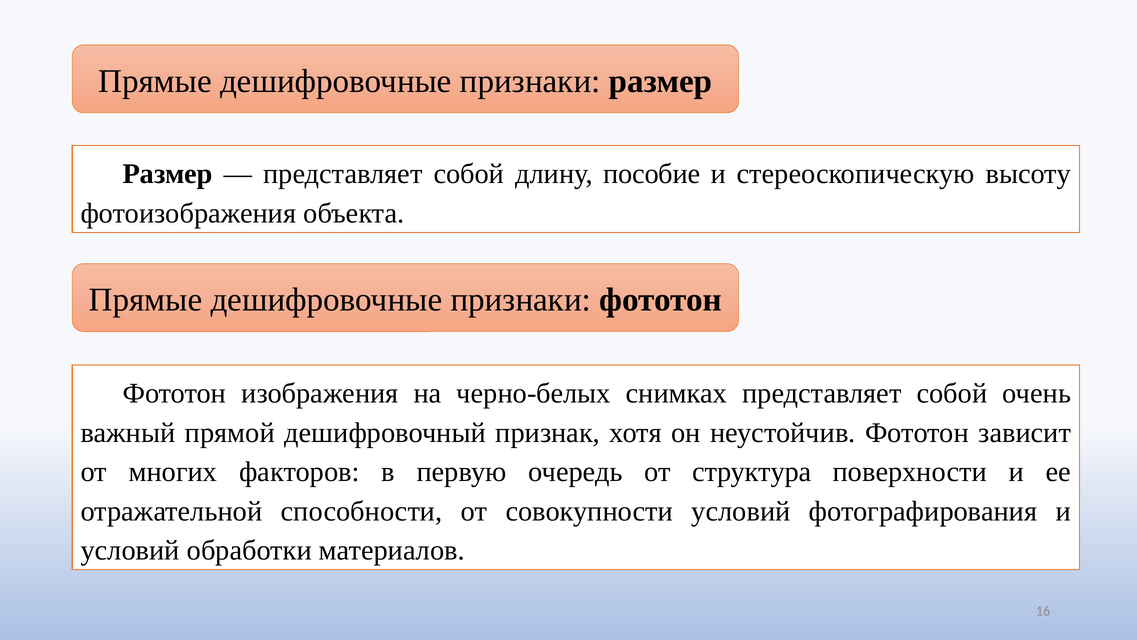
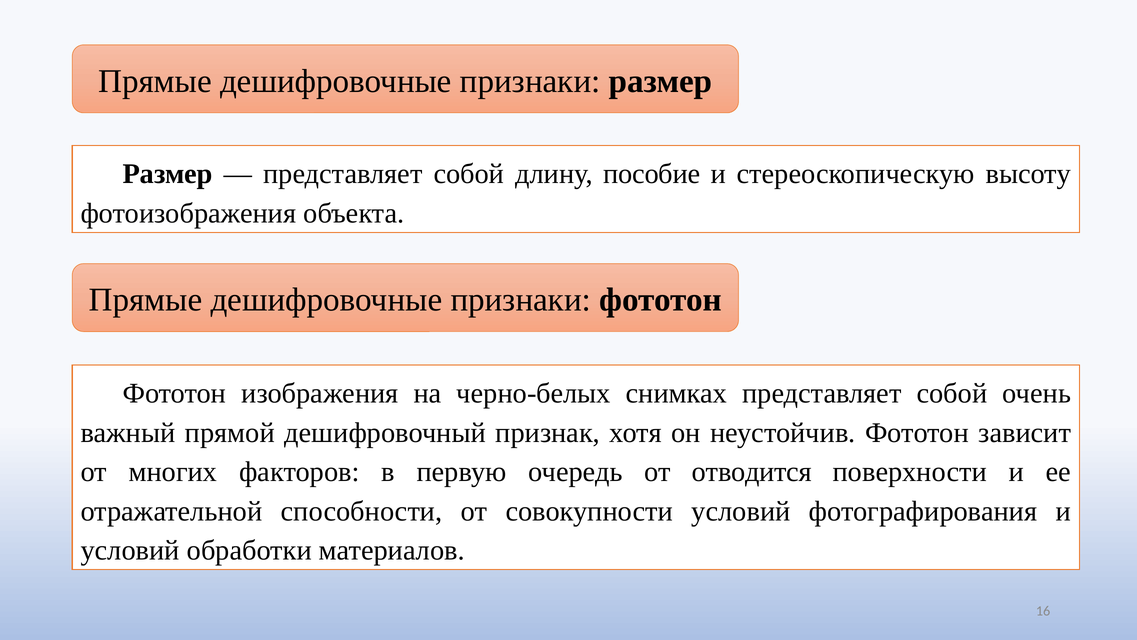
структура: структура -> отводится
